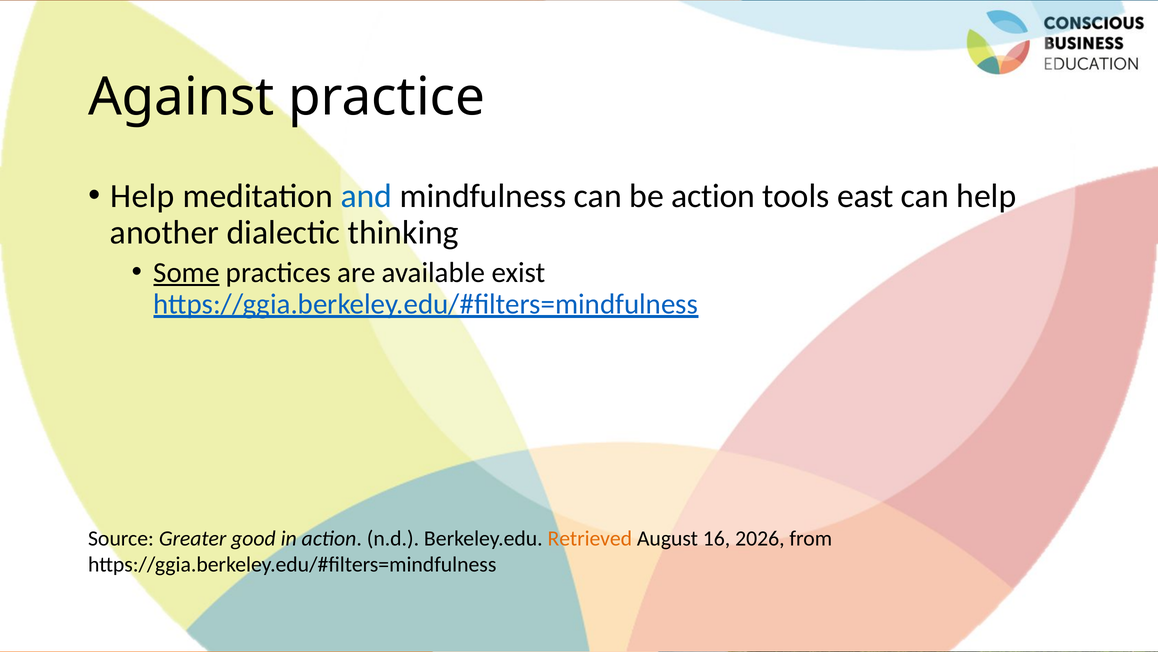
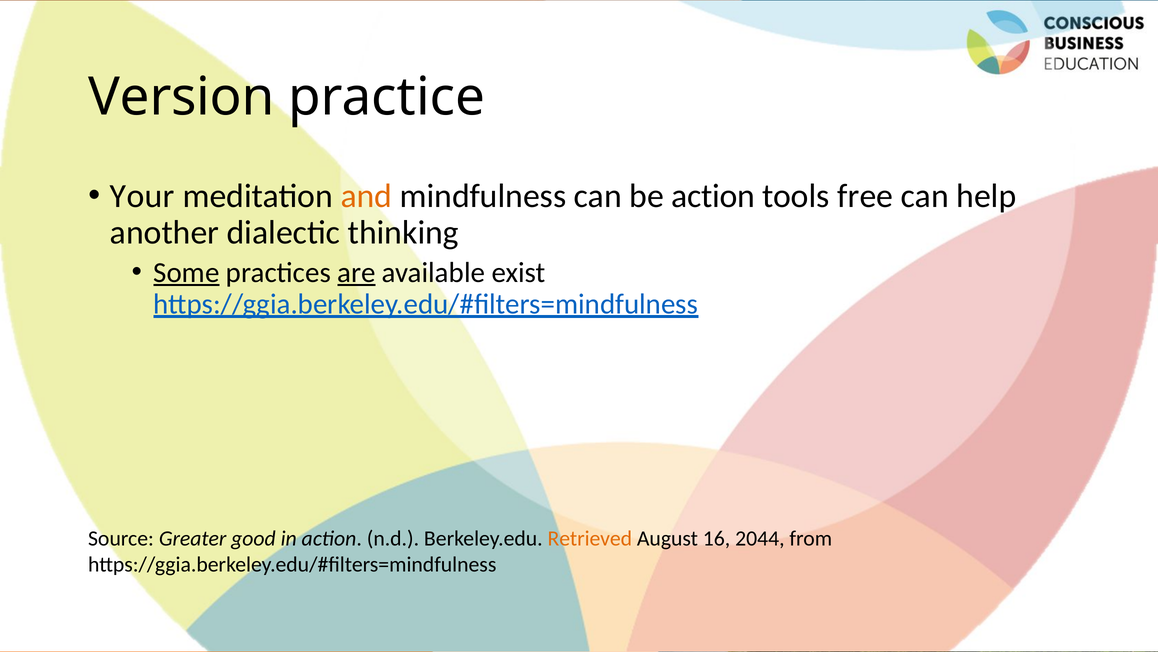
Against: Against -> Version
Help at (142, 196): Help -> Your
and colour: blue -> orange
east: east -> free
are underline: none -> present
2026: 2026 -> 2044
